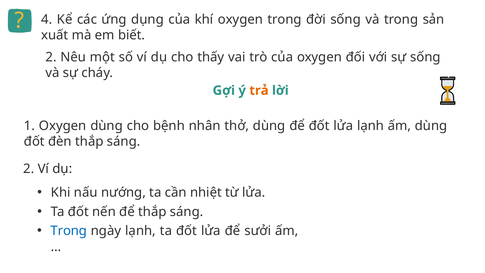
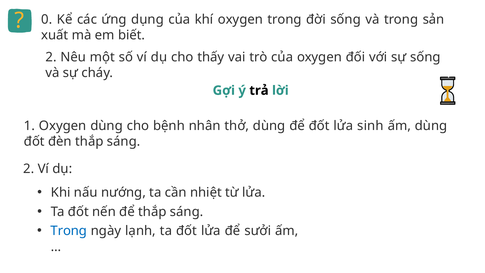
4: 4 -> 0
trả colour: orange -> black
lửa lạnh: lạnh -> sinh
